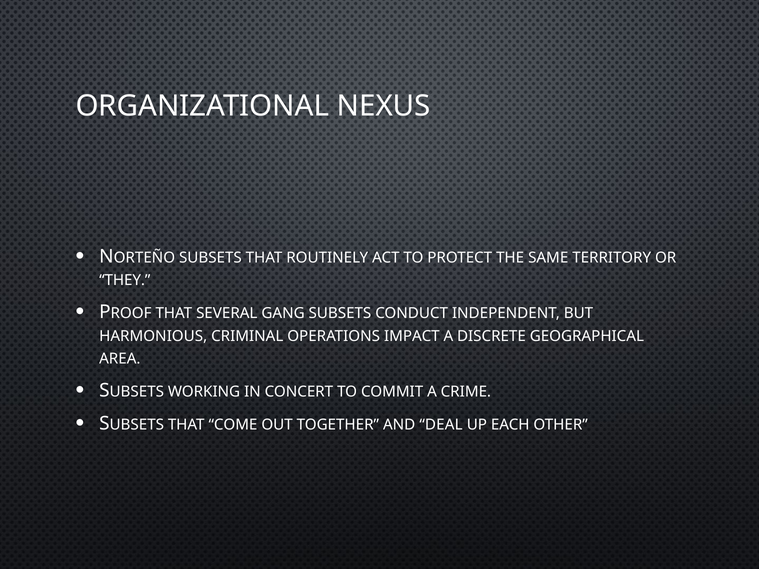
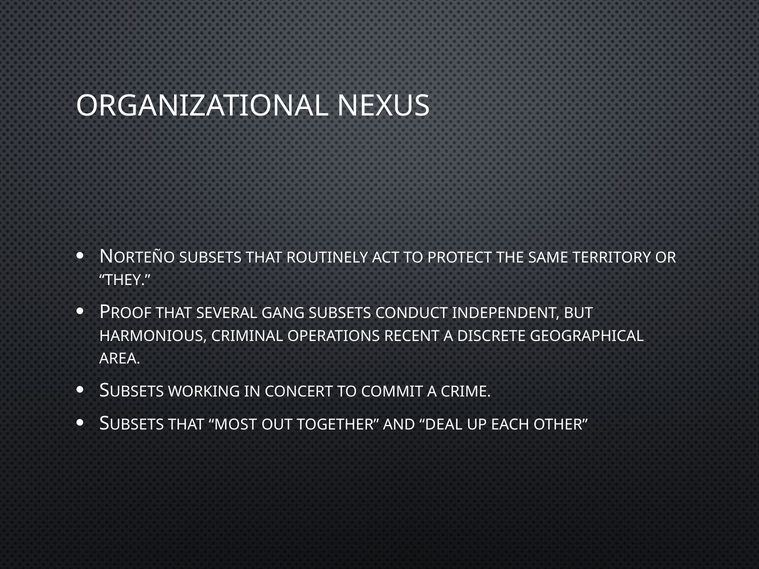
IMPACT: IMPACT -> RECENT
COME: COME -> MOST
